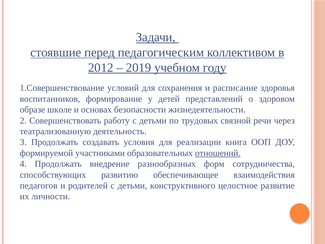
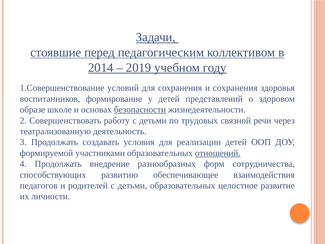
2012: 2012 -> 2014
и расписание: расписание -> сохранения
безопасности underline: none -> present
реализации книга: книга -> детей
детьми конструктивного: конструктивного -> образовательных
